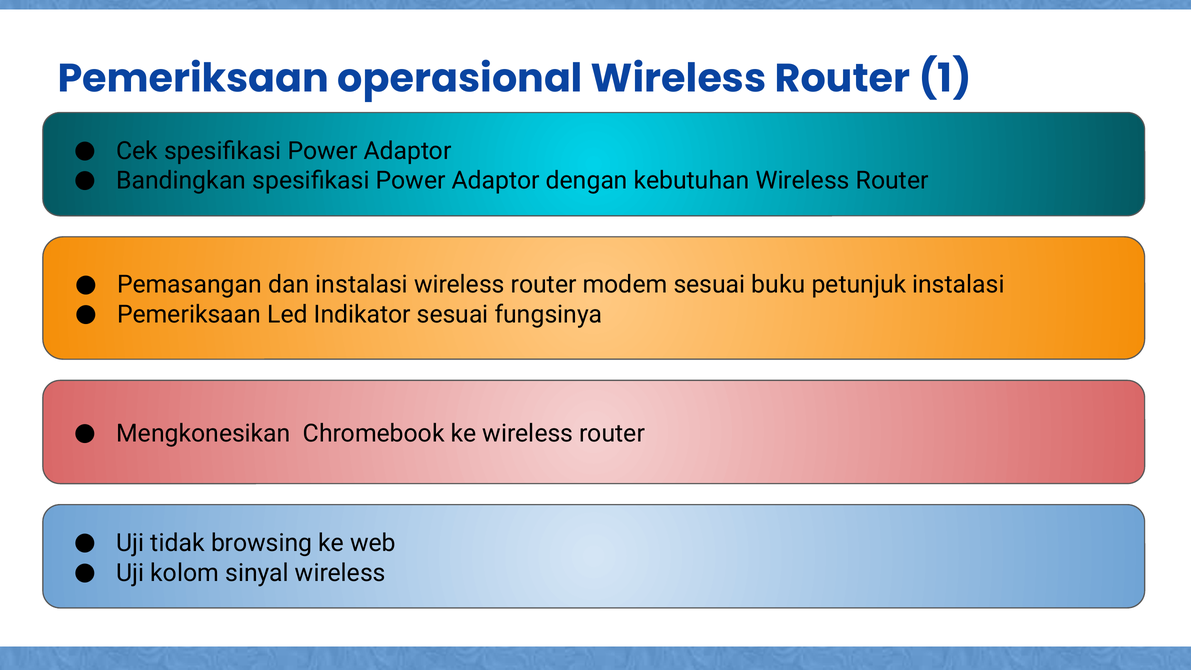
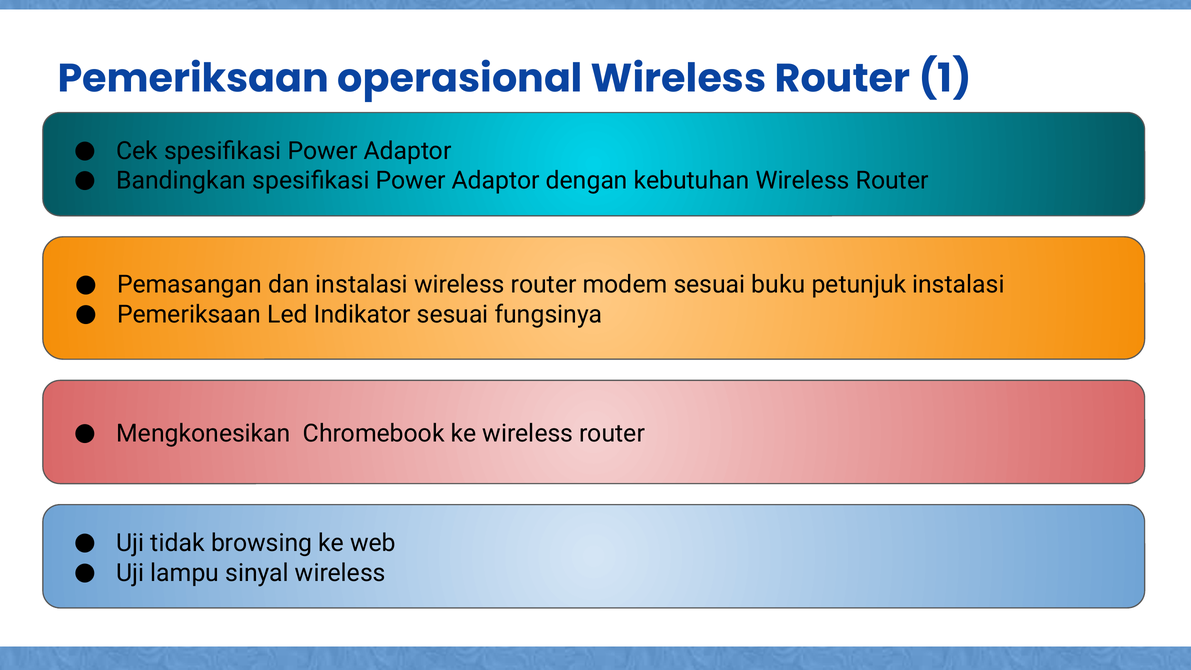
kolom: kolom -> lampu
